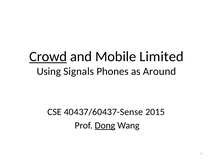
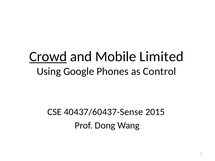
Signals: Signals -> Google
Around: Around -> Control
Dong underline: present -> none
